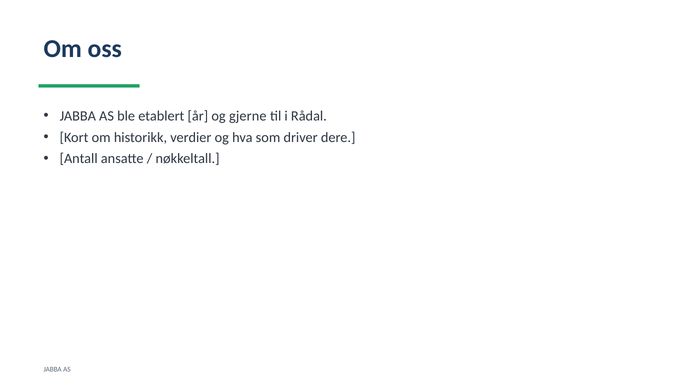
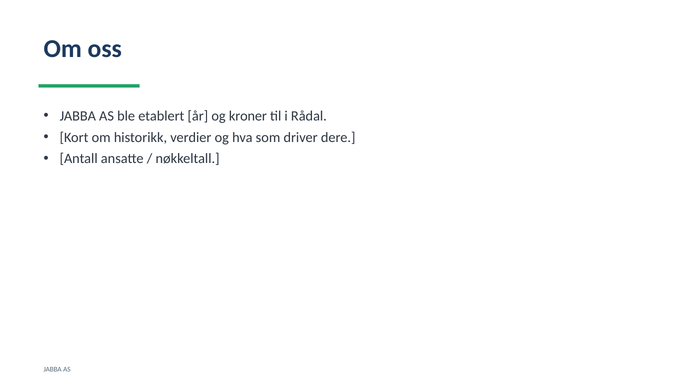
gjerne: gjerne -> kroner
